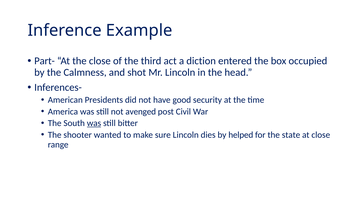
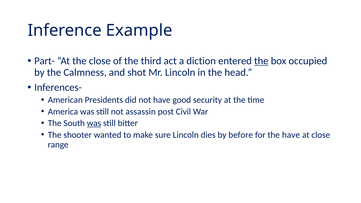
the at (261, 61) underline: none -> present
avenged: avenged -> assassin
helped: helped -> before
the state: state -> have
